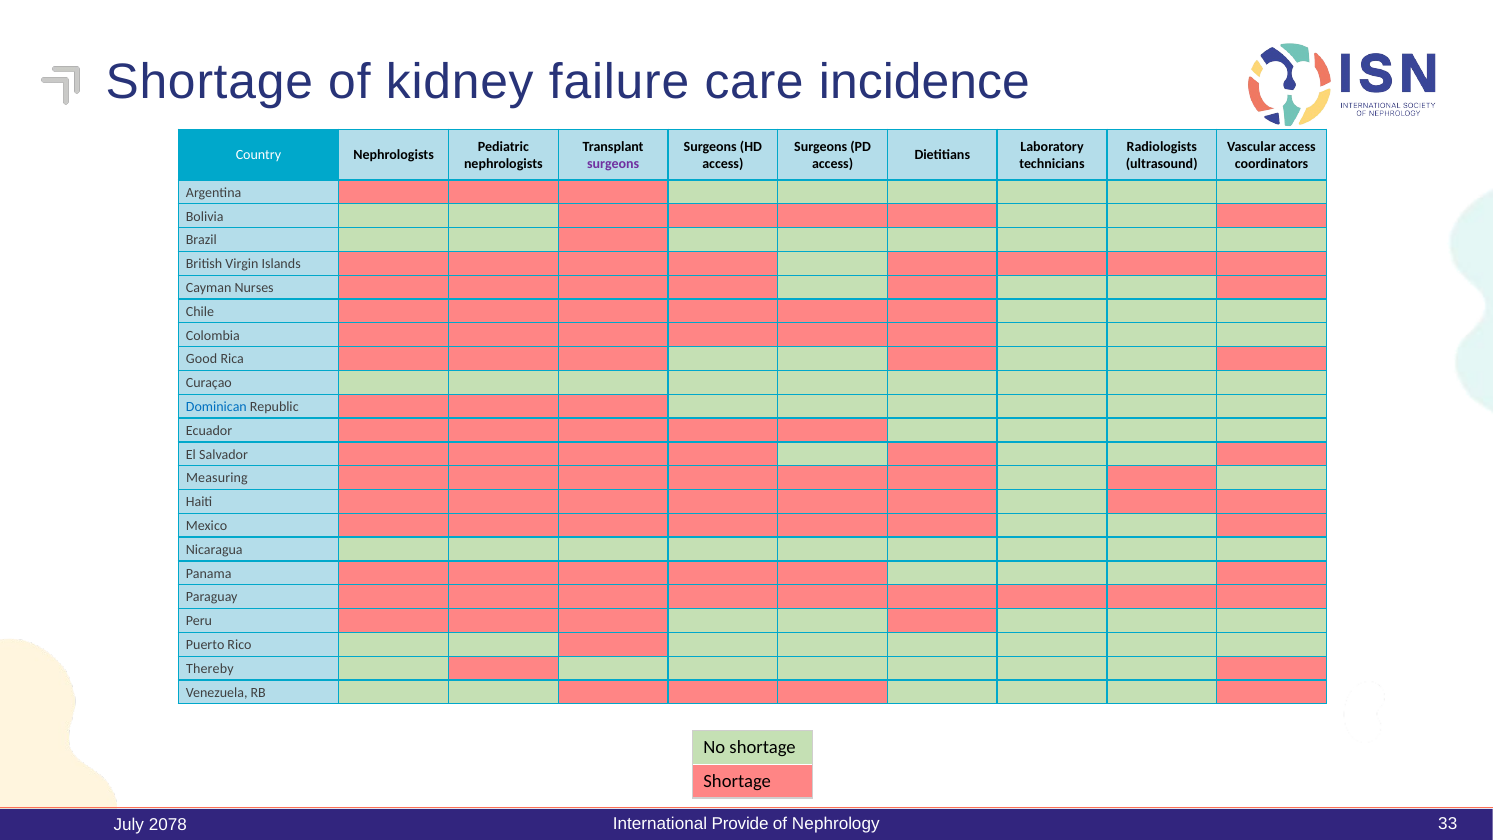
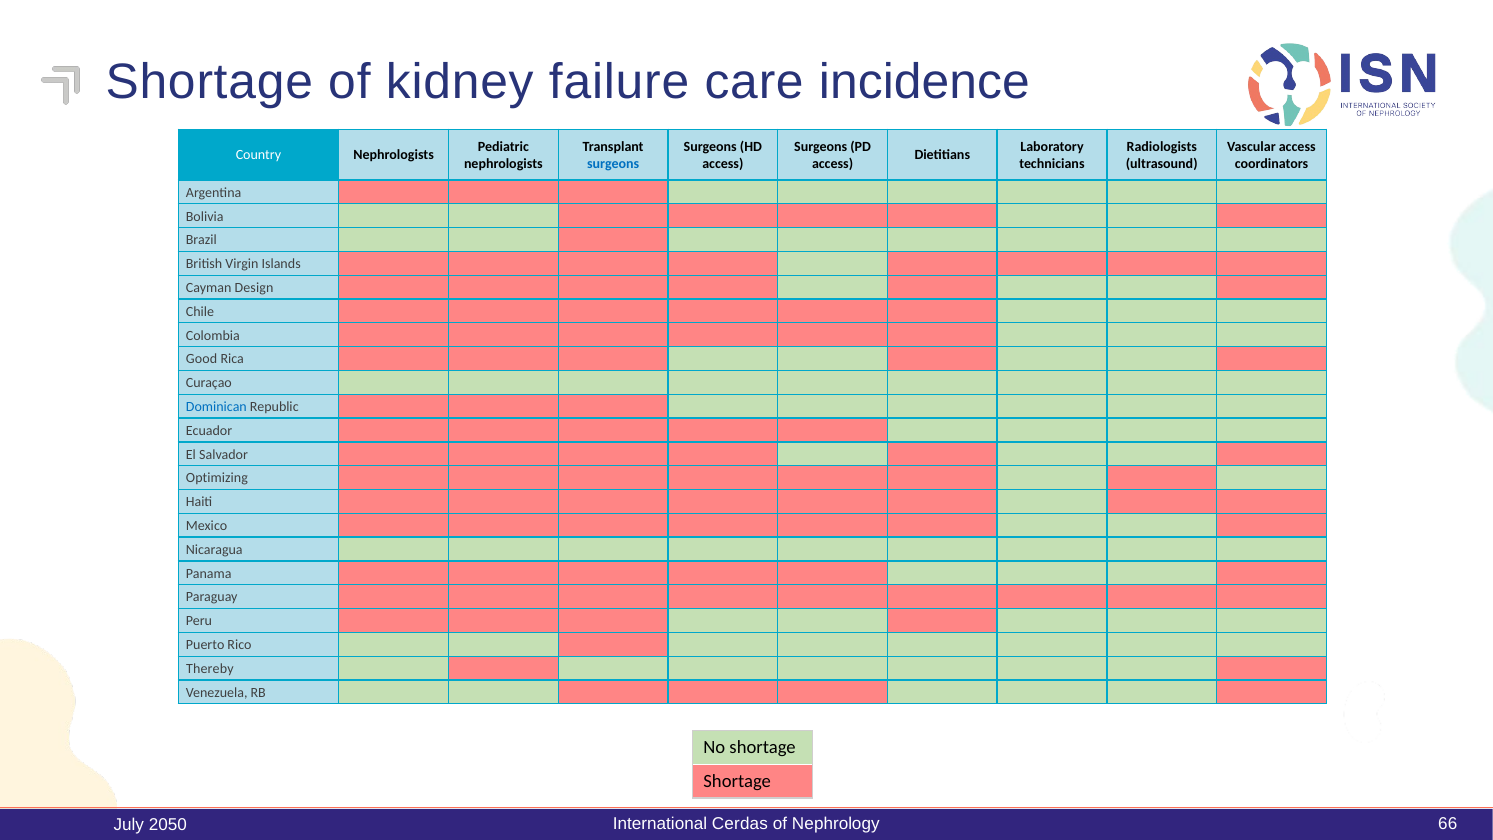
surgeons at (613, 164) colour: purple -> blue
Nurses: Nurses -> Design
Measuring: Measuring -> Optimizing
Provide: Provide -> Cerdas
33: 33 -> 66
2078: 2078 -> 2050
